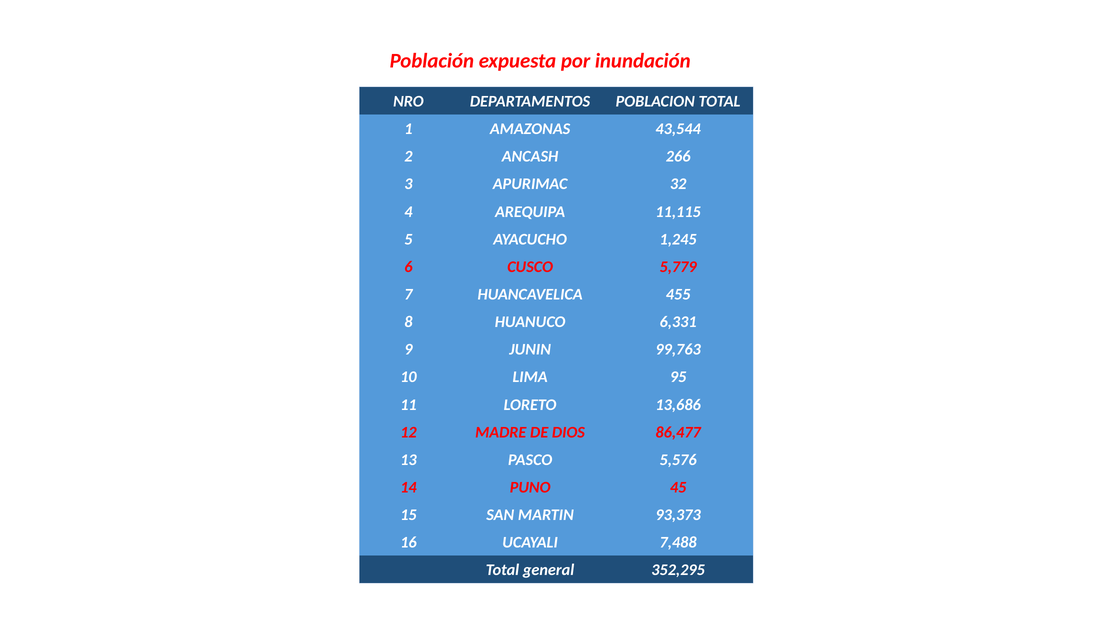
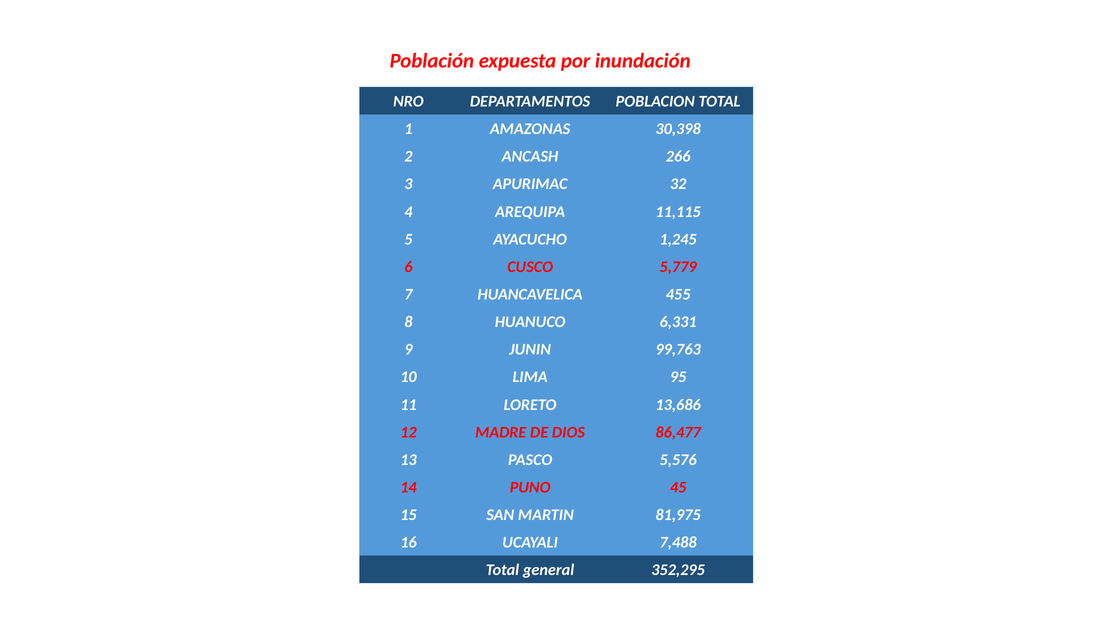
43,544: 43,544 -> 30,398
93,373: 93,373 -> 81,975
